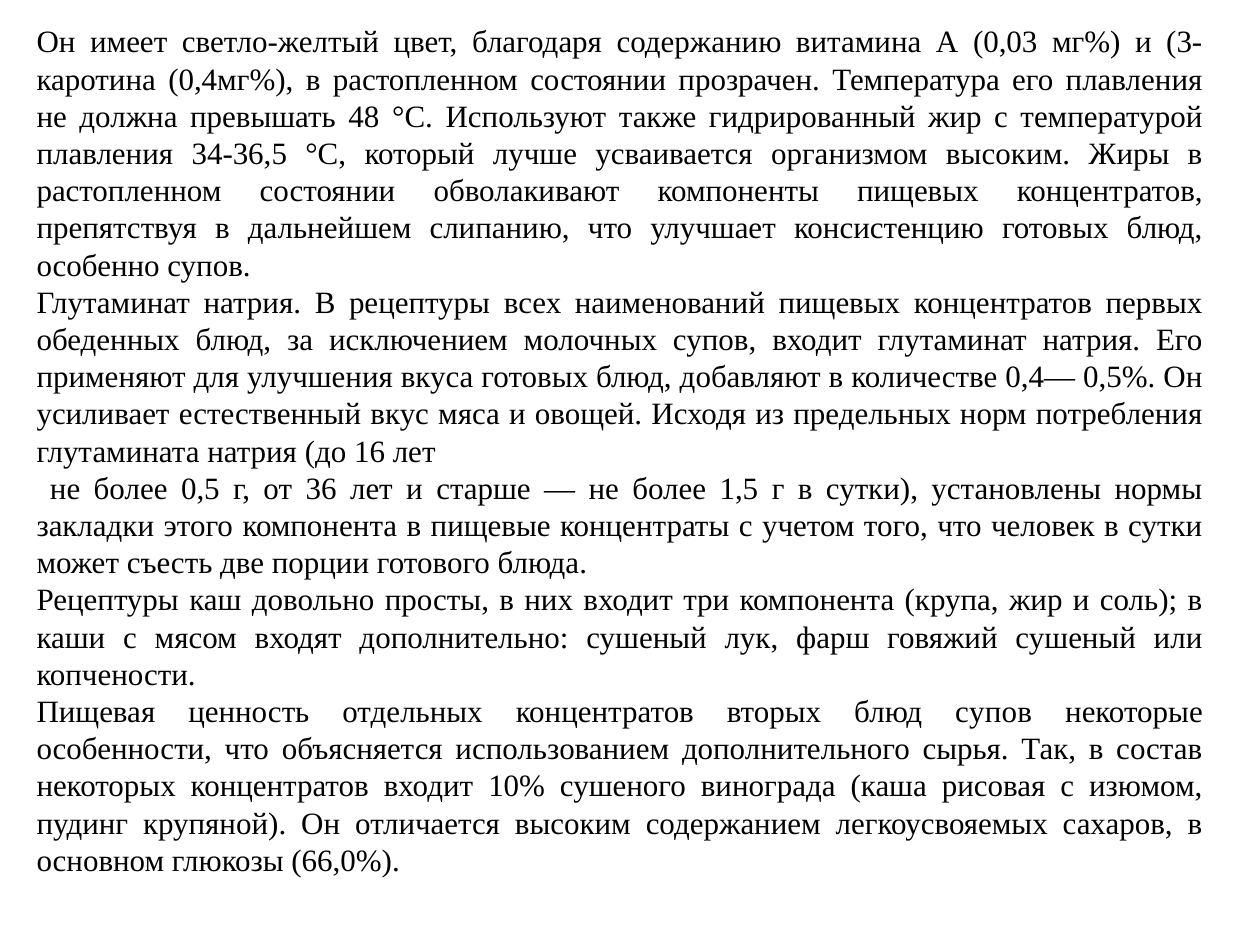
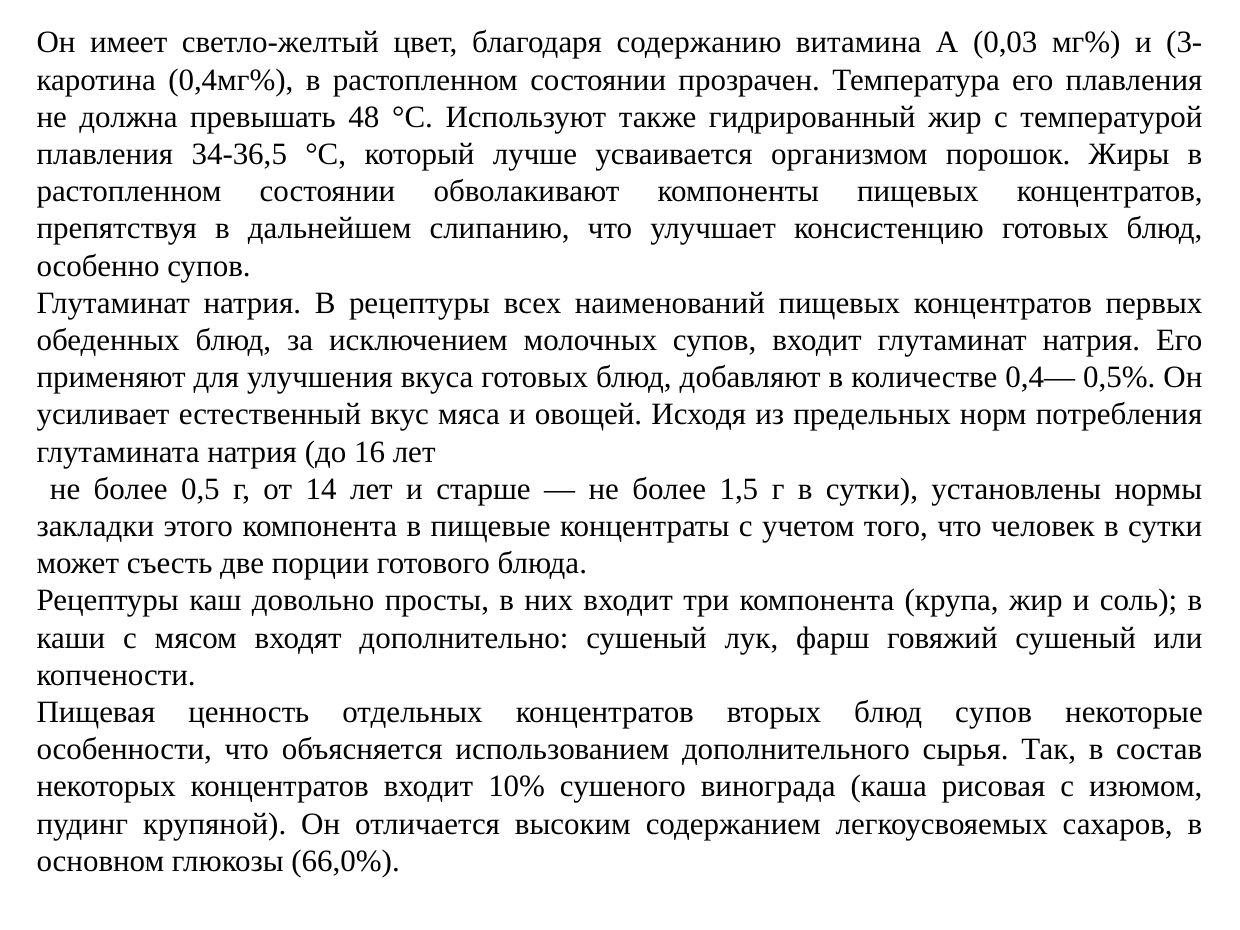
организмом высоким: высоким -> порошок
36: 36 -> 14
